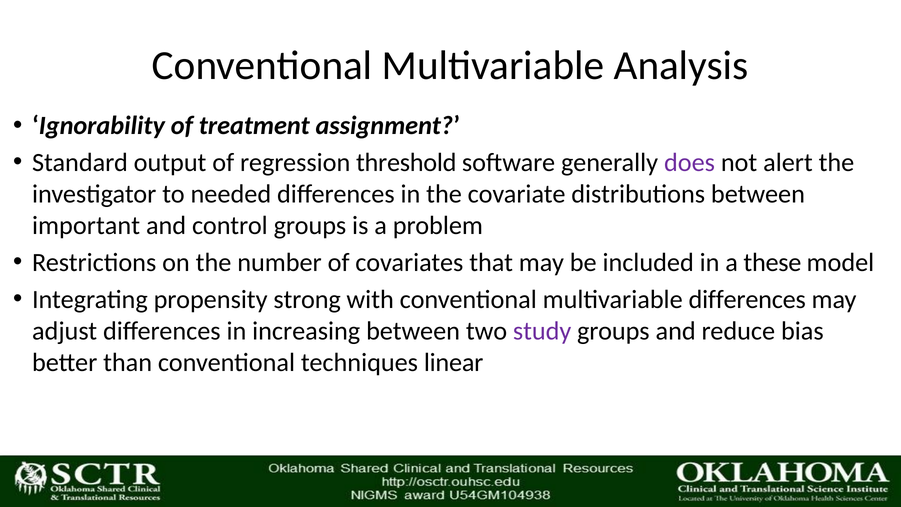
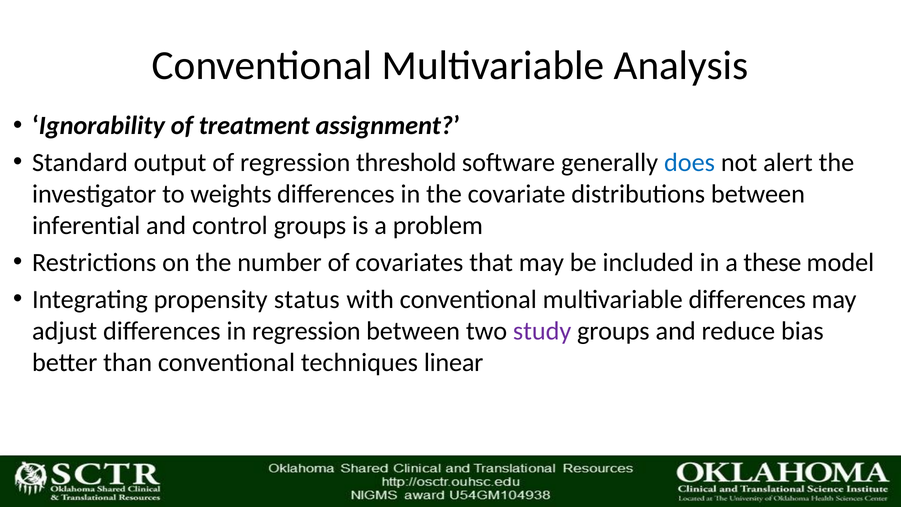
does colour: purple -> blue
needed: needed -> weights
important: important -> inferential
strong: strong -> status
in increasing: increasing -> regression
